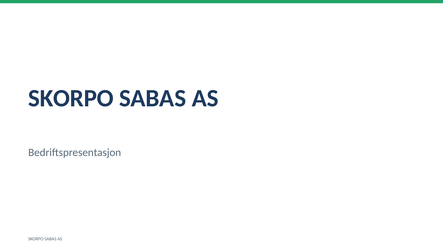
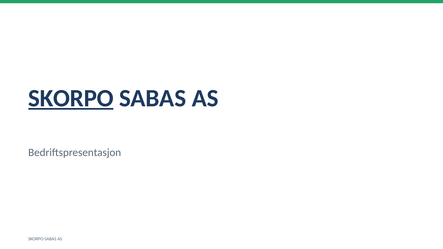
SKORPO at (71, 98) underline: none -> present
